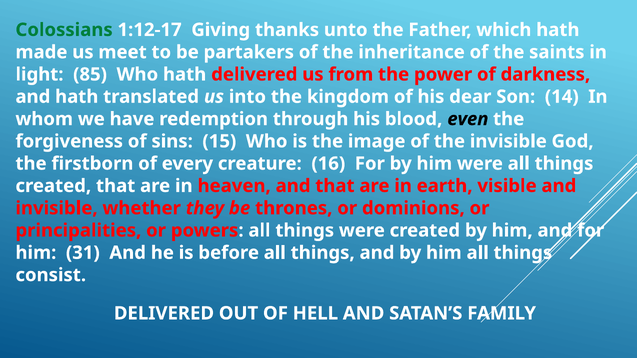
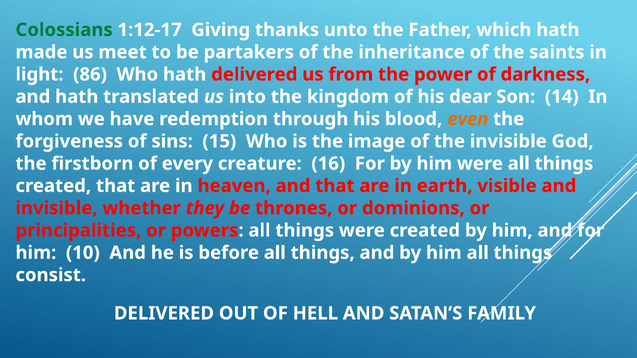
85: 85 -> 86
even colour: black -> orange
31: 31 -> 10
